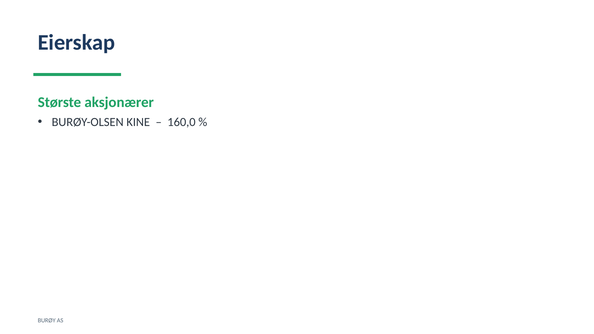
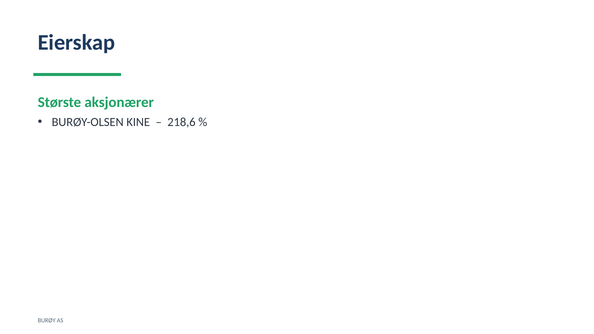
160,0: 160,0 -> 218,6
